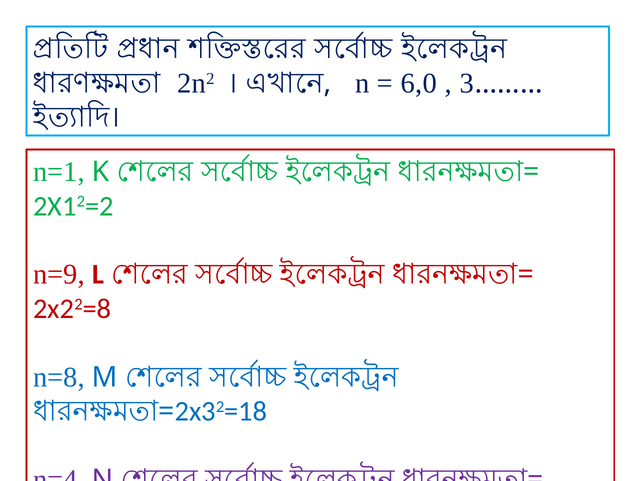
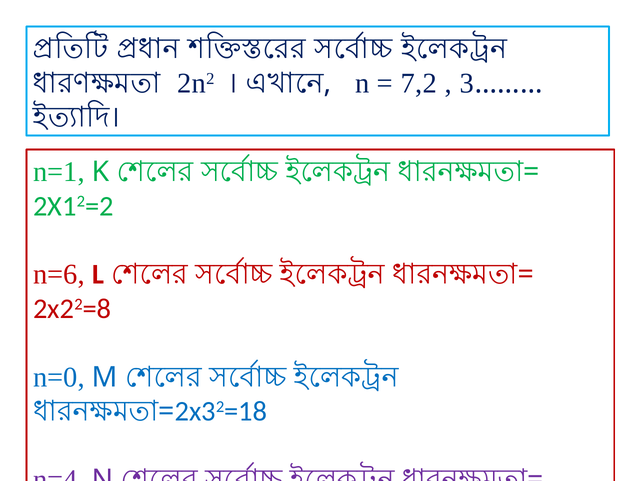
6,0: 6,0 -> 7,2
n=9: n=9 -> n=6
n=8: n=8 -> n=0
